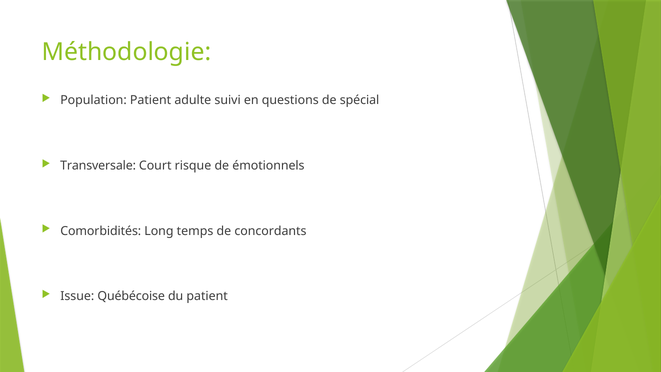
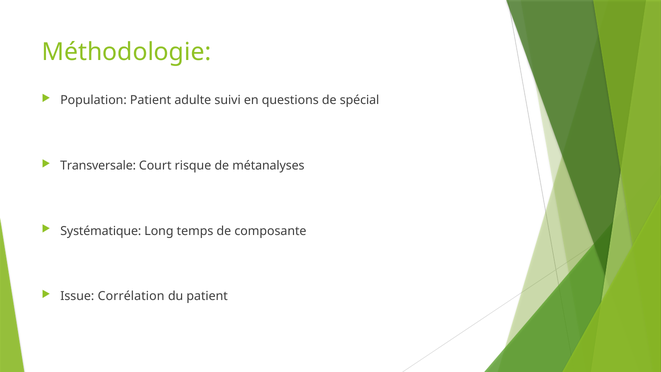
émotionnels: émotionnels -> métanalyses
Comorbidités: Comorbidités -> Systématique
concordants: concordants -> composante
Québécoise: Québécoise -> Corrélation
